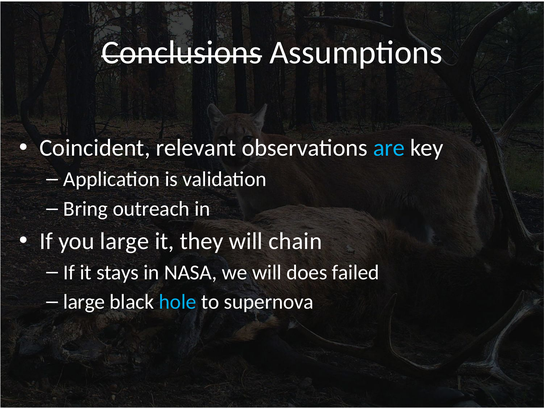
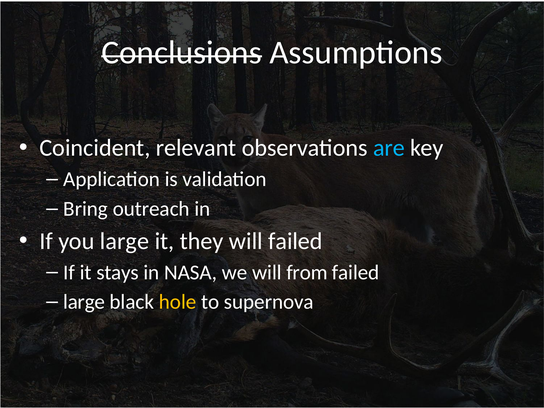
will chain: chain -> failed
does: does -> from
hole colour: light blue -> yellow
